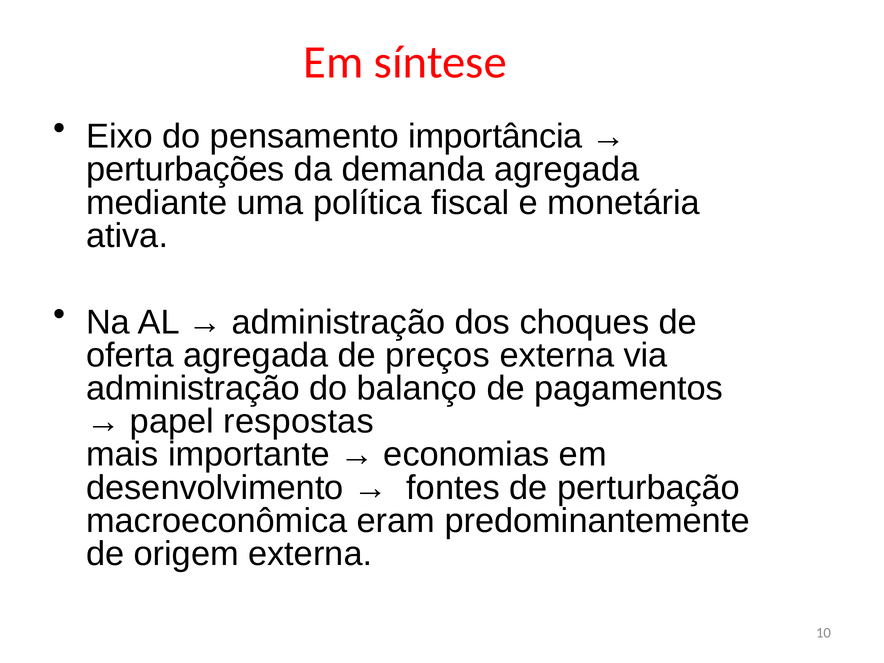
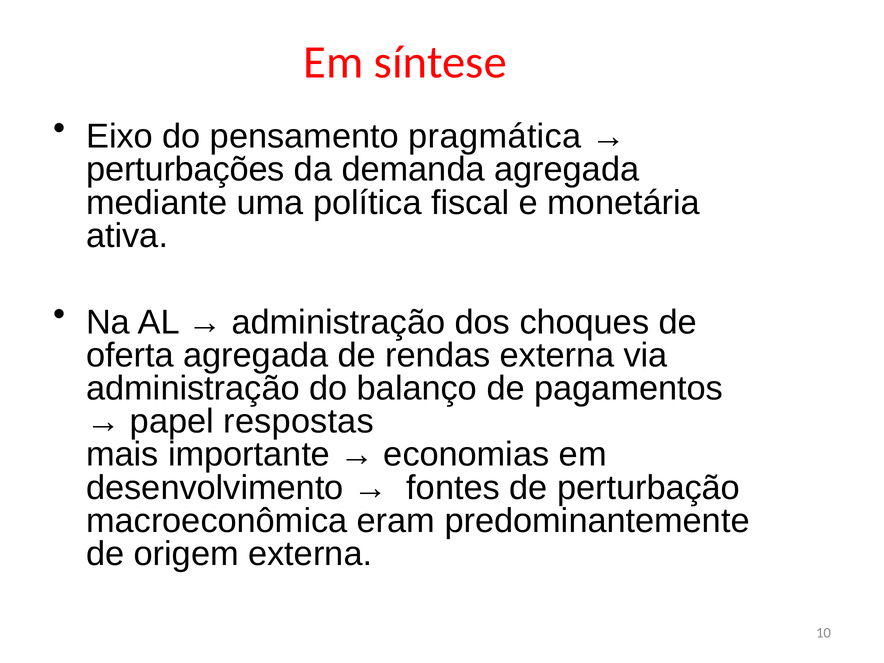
importância: importância -> pragmática
preços: preços -> rendas
